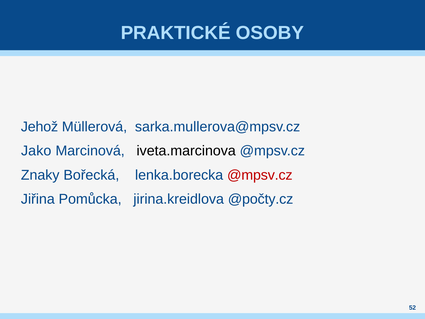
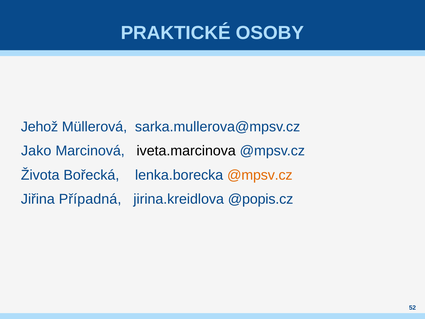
Znaky: Znaky -> Života
@mpsv.cz at (260, 175) colour: red -> orange
Pomůcka: Pomůcka -> Případná
@počty.cz: @počty.cz -> @popis.cz
